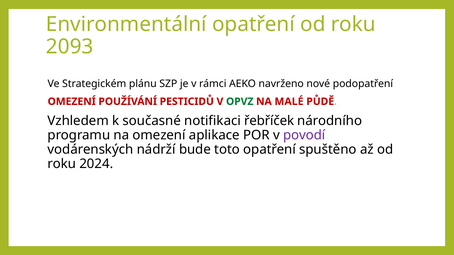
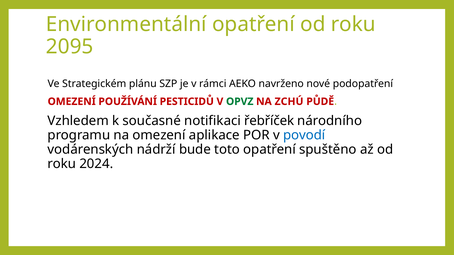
2093: 2093 -> 2095
MALÉ: MALÉ -> ZCHÚ
povodí colour: purple -> blue
